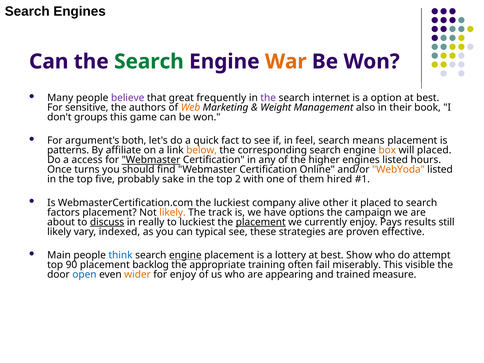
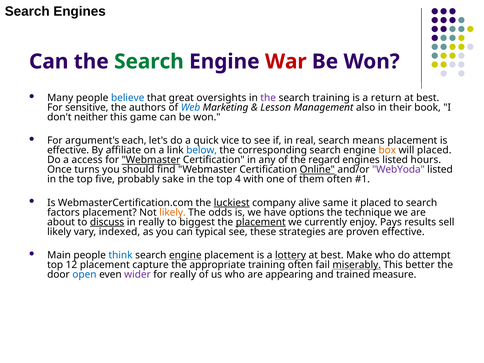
War colour: orange -> red
believe colour: purple -> blue
frequently: frequently -> oversights
search internet: internet -> training
option: option -> return
Web colour: orange -> blue
Weight: Weight -> Lesson
groups: groups -> neither
both: both -> each
fact: fact -> vice
feel: feel -> real
patterns at (68, 150): patterns -> effective
below colour: orange -> blue
higher: higher -> regard
Online underline: none -> present
WebYoda colour: orange -> purple
2: 2 -> 4
them hired: hired -> often
luckiest at (232, 203) underline: none -> present
other: other -> same
track: track -> odds
campaign: campaign -> technique
to luckiest: luckiest -> biggest
still: still -> sell
lottery underline: none -> present
Show: Show -> Make
90: 90 -> 12
backlog: backlog -> capture
miserably underline: none -> present
visible: visible -> better
wider colour: orange -> purple
for enjoy: enjoy -> really
